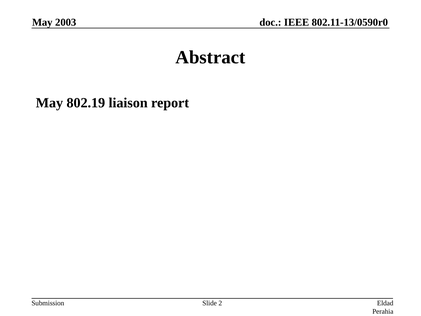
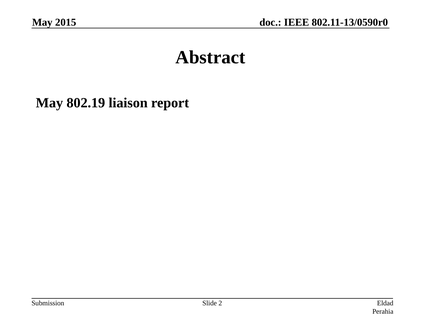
2003: 2003 -> 2015
